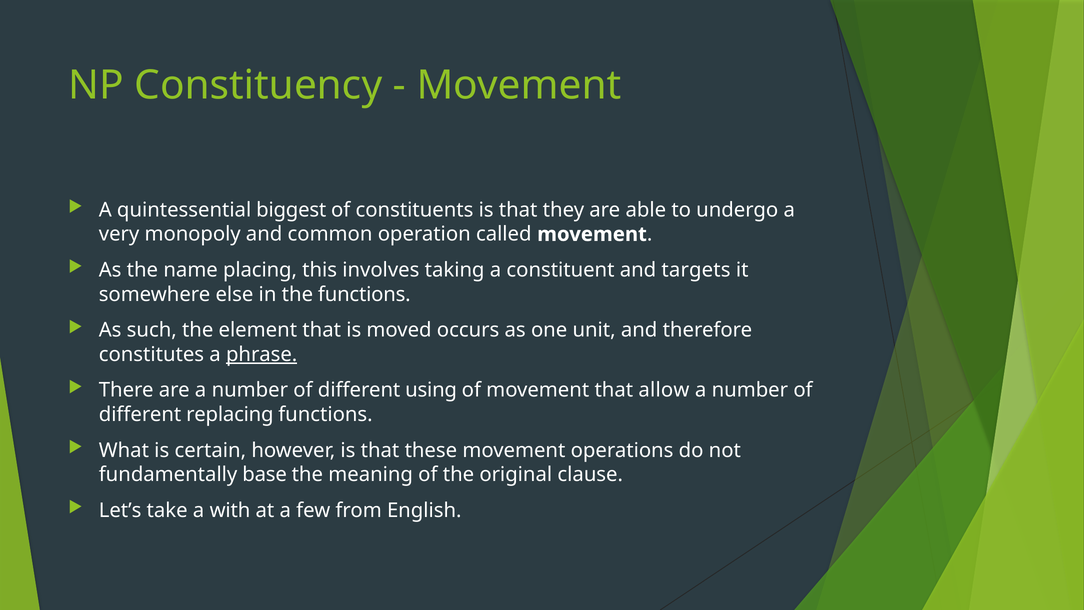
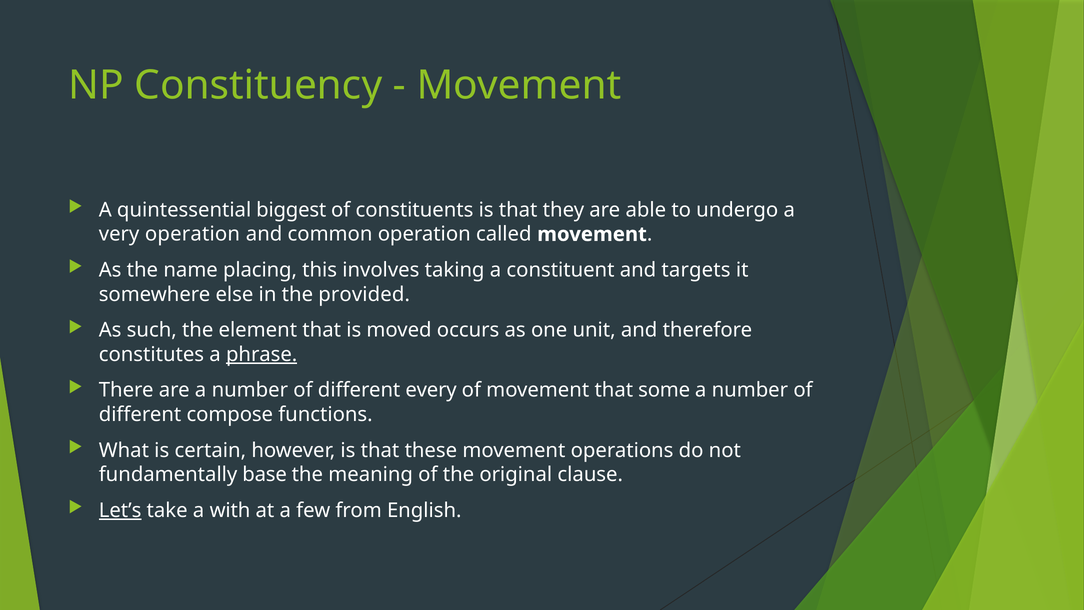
very monopoly: monopoly -> operation
the functions: functions -> provided
using: using -> every
allow: allow -> some
replacing: replacing -> compose
Let’s underline: none -> present
